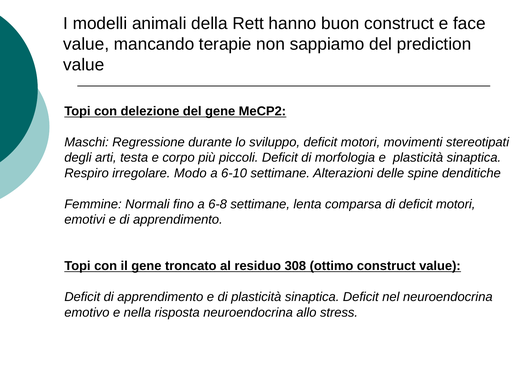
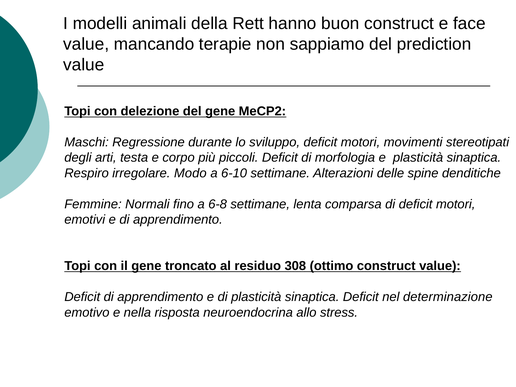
nel neuroendocrina: neuroendocrina -> determinazione
